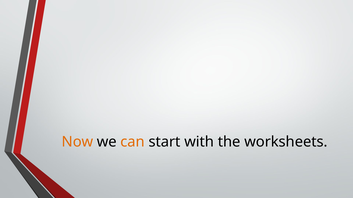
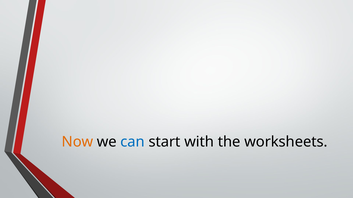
can colour: orange -> blue
